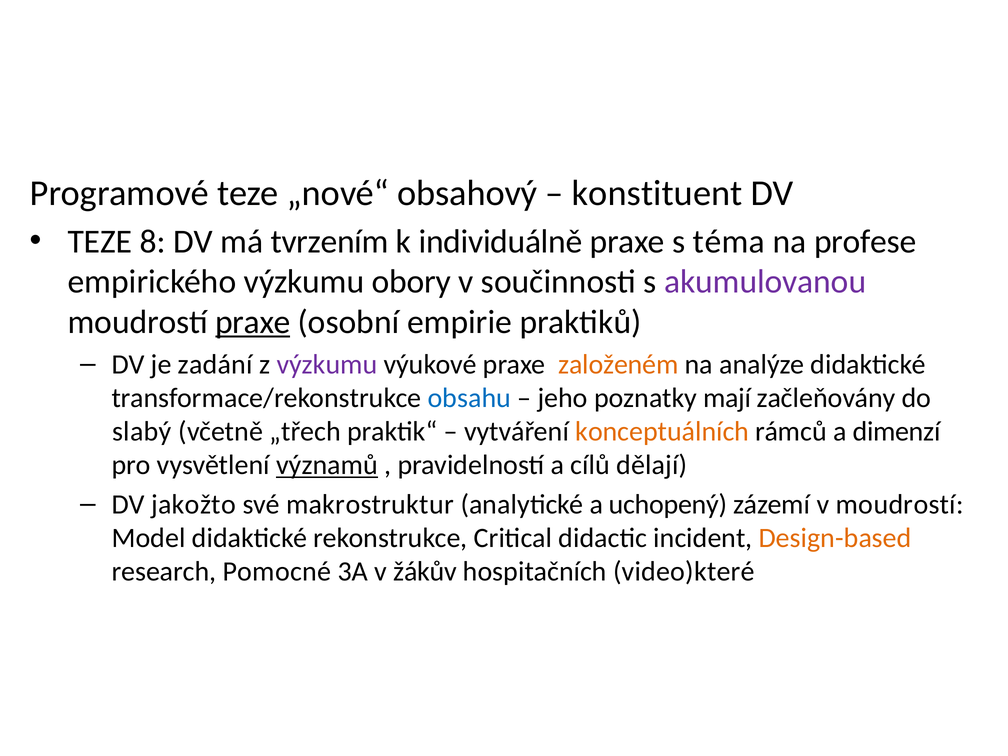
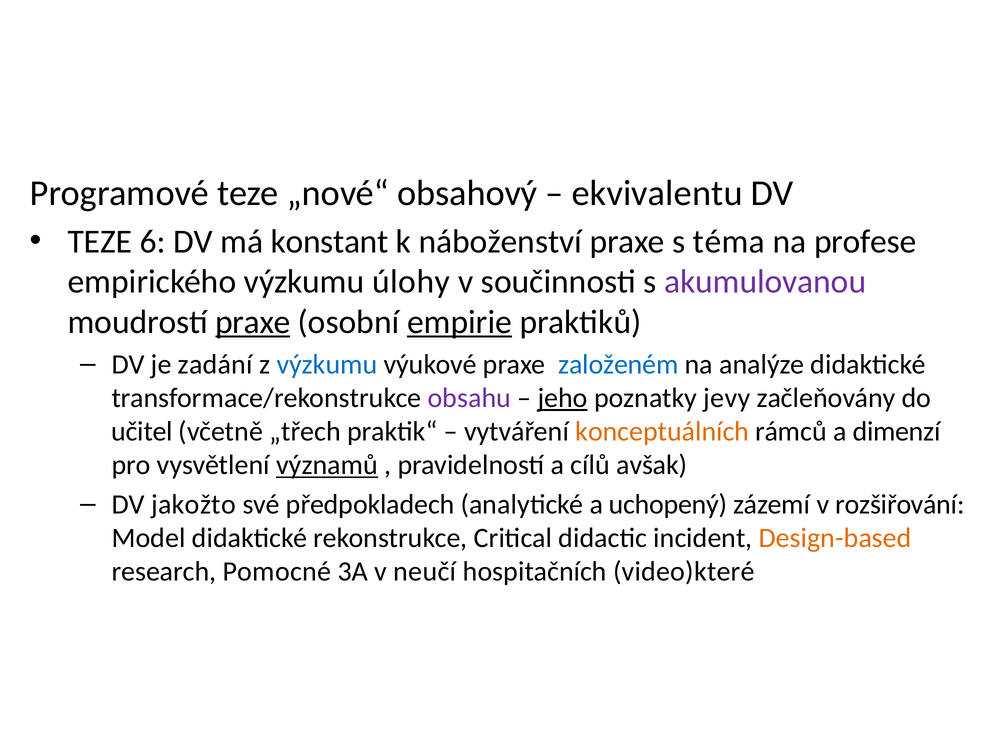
konstituent: konstituent -> ekvivalentu
8: 8 -> 6
tvrzením: tvrzením -> konstant
individuálně: individuálně -> náboženství
obory: obory -> úlohy
empirie underline: none -> present
výzkumu at (327, 364) colour: purple -> blue
založeném colour: orange -> blue
obsahu colour: blue -> purple
jeho underline: none -> present
mají: mají -> jevy
slabý: slabý -> učitel
dělají: dělají -> avšak
makrostruktur: makrostruktur -> předpokladech
v moudrostí: moudrostí -> rozšiřování
žákův: žákův -> neučí
